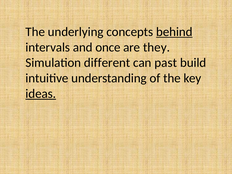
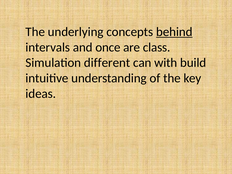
they: they -> class
past: past -> with
ideas underline: present -> none
